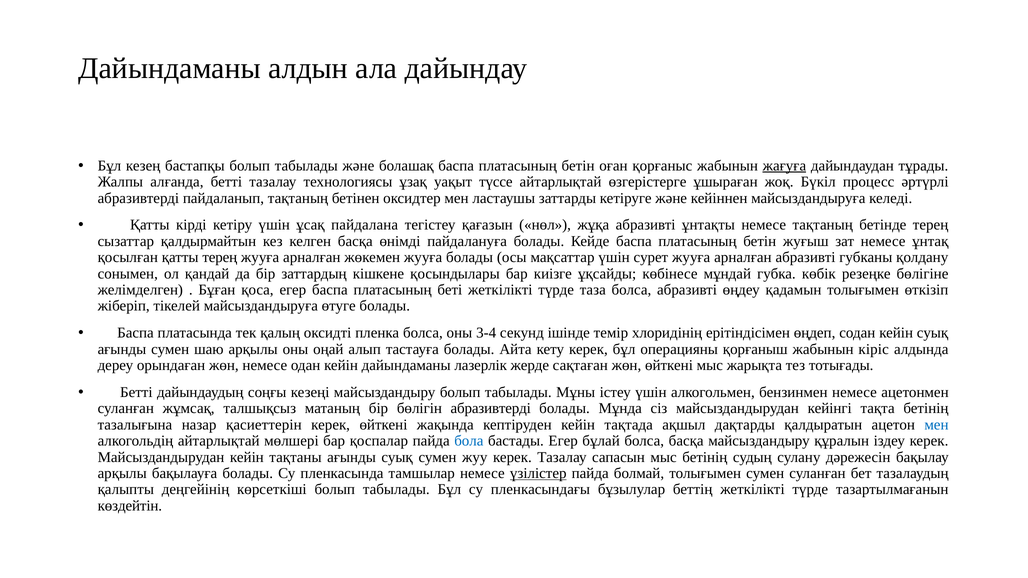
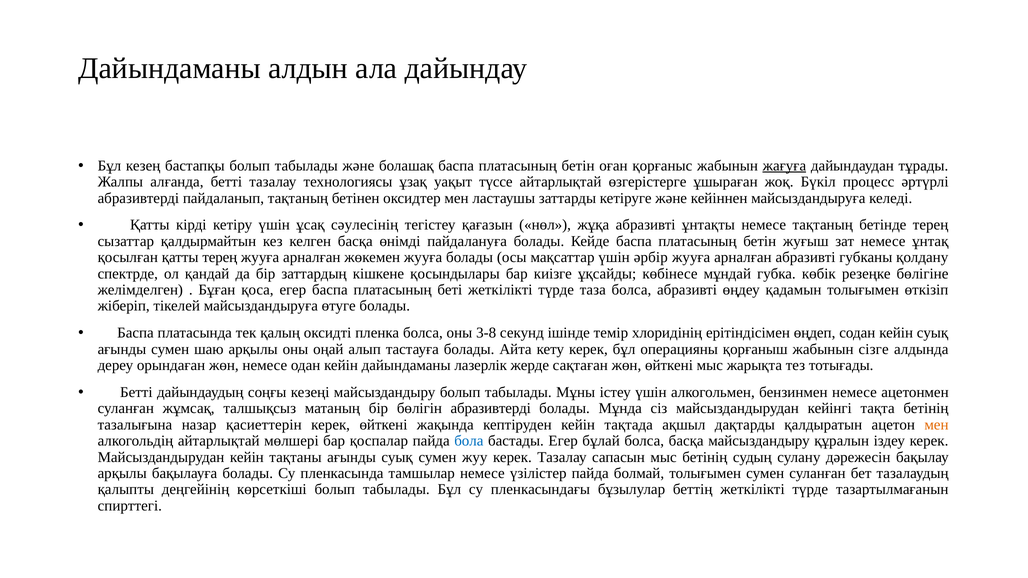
пайдалана: пайдалана -> сәулесінің
сурет: сурет -> әрбір
сонымен: сонымен -> спектрде
3-4: 3-4 -> 3-8
кіріс: кіріс -> сізге
мен at (936, 425) colour: blue -> orange
үзілістер underline: present -> none
көздейтін: көздейтін -> спирттегі
